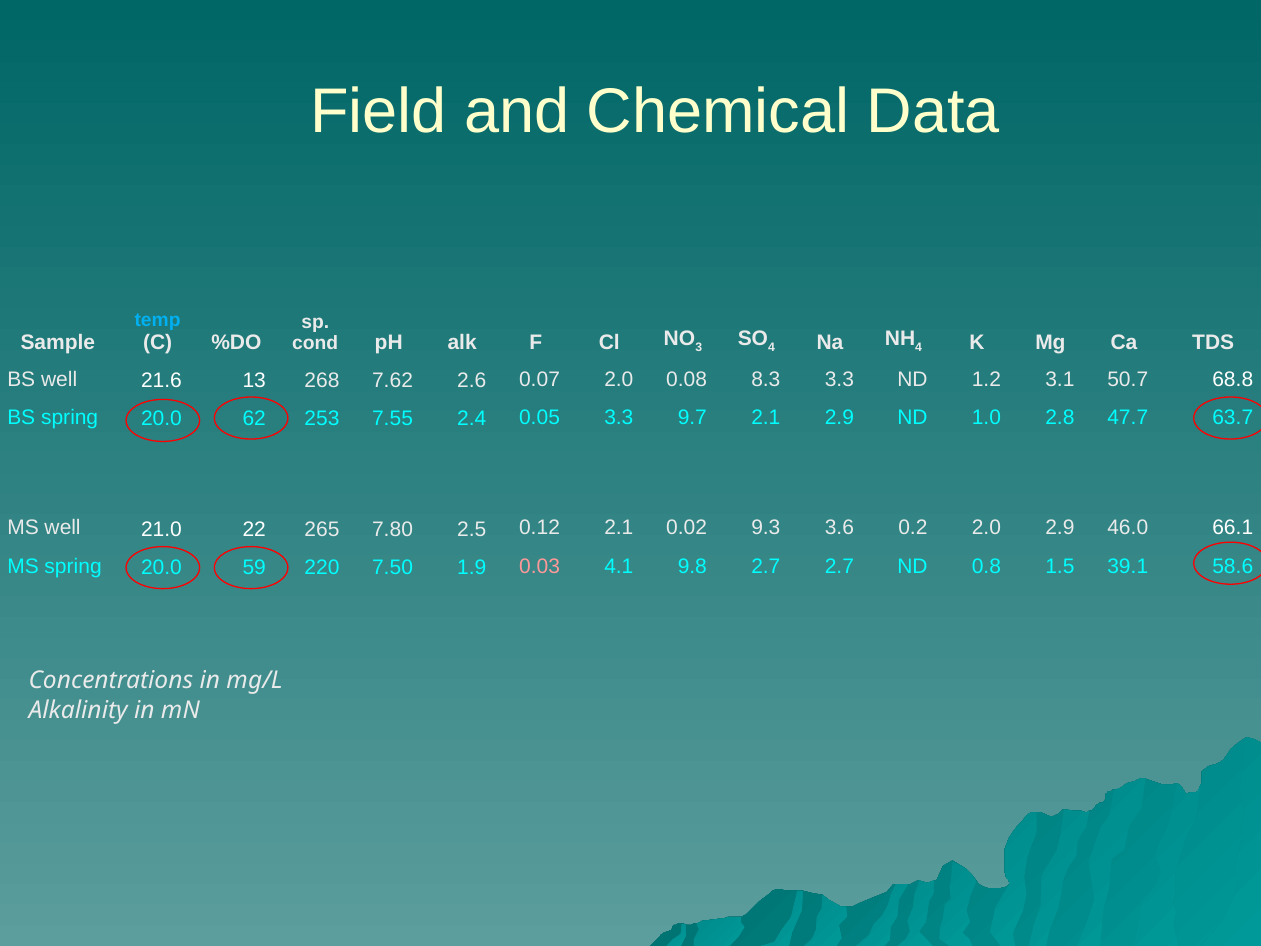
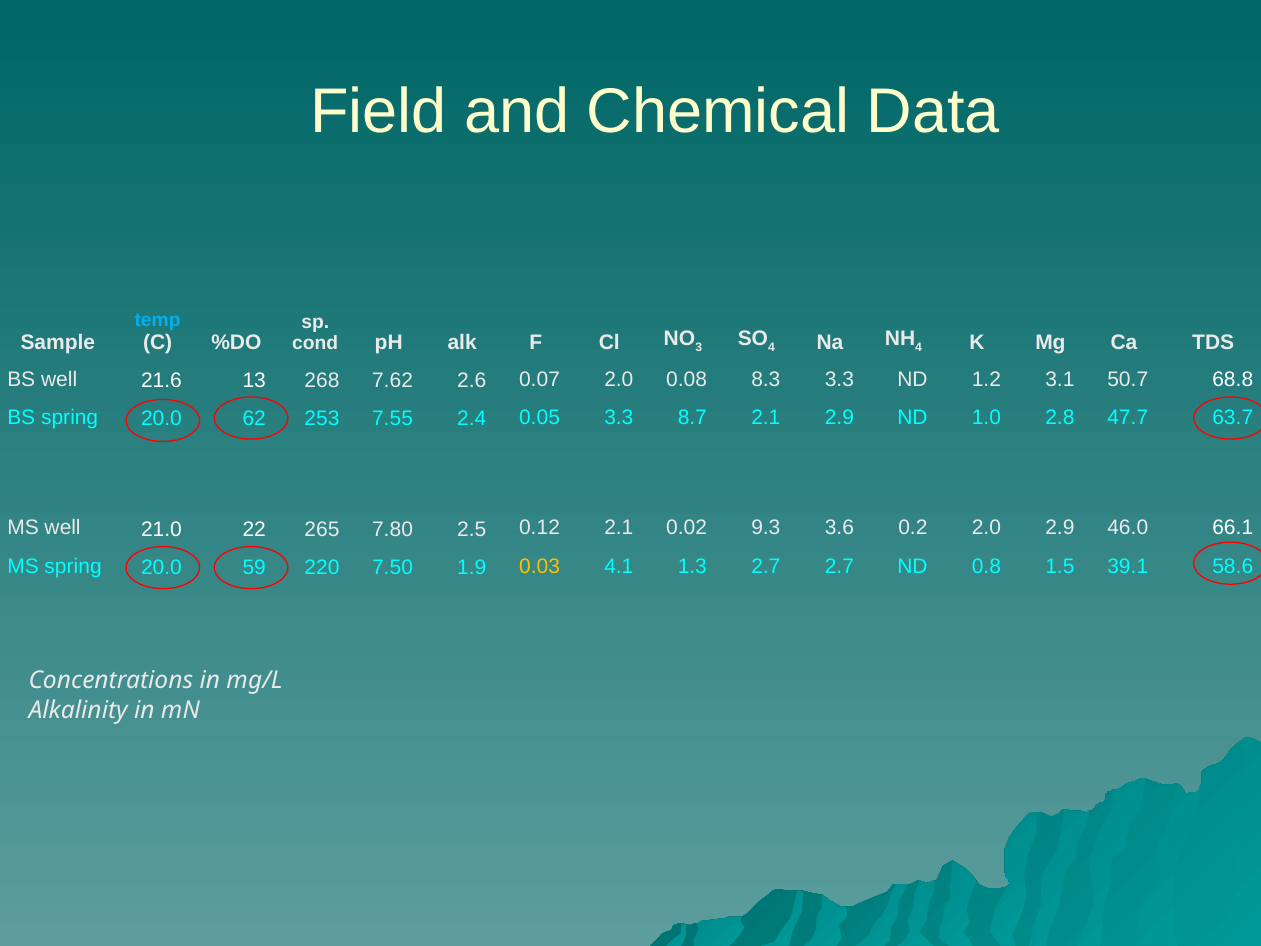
9.7: 9.7 -> 8.7
0.03 colour: pink -> yellow
9.8: 9.8 -> 1.3
